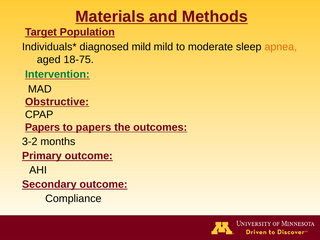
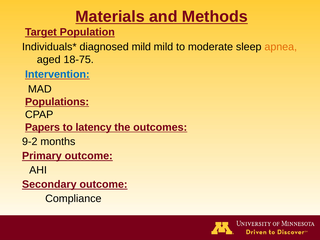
Intervention colour: green -> blue
Obstructive: Obstructive -> Populations
to papers: papers -> latency
3-2: 3-2 -> 9-2
